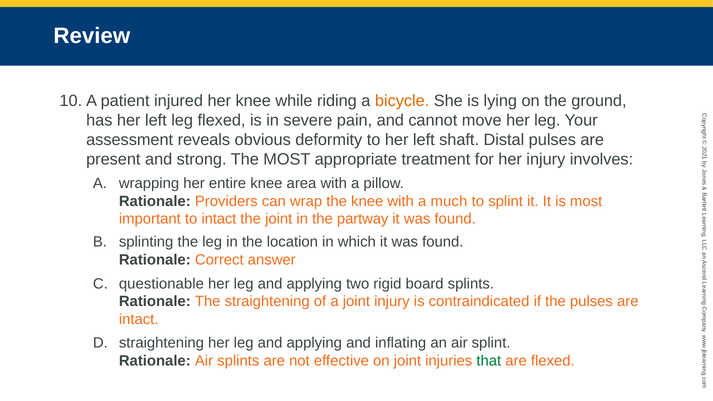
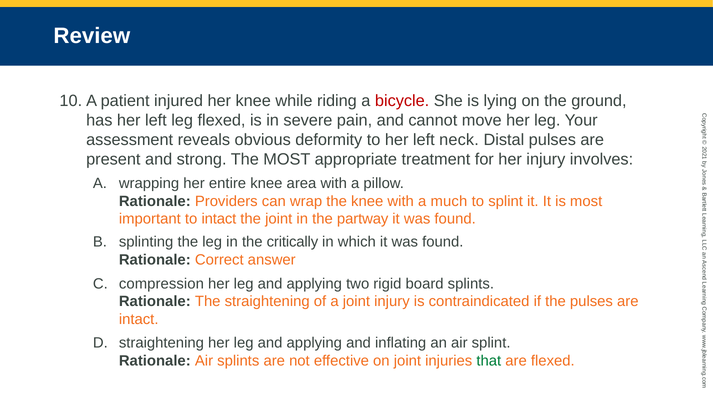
bicycle colour: orange -> red
shaft: shaft -> neck
location: location -> critically
questionable: questionable -> compression
